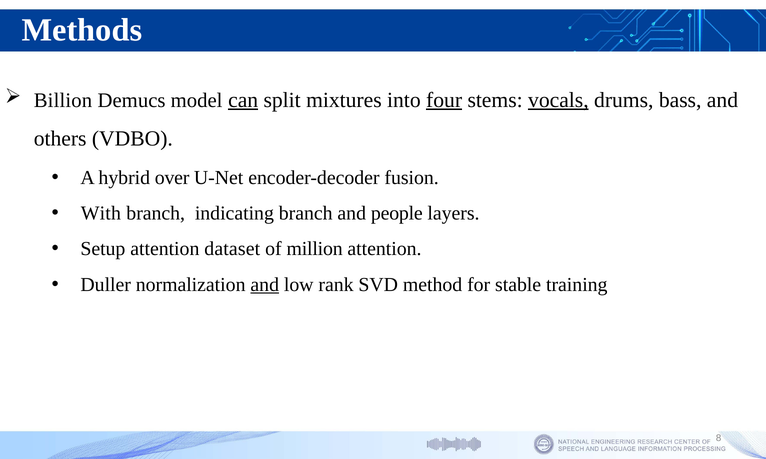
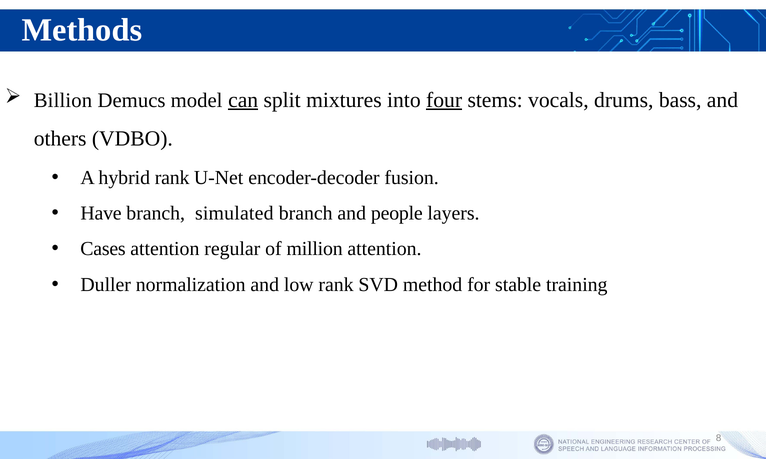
vocals underline: present -> none
hybrid over: over -> rank
With: With -> Have
indicating: indicating -> simulated
Setup: Setup -> Cases
dataset: dataset -> regular
and at (265, 285) underline: present -> none
